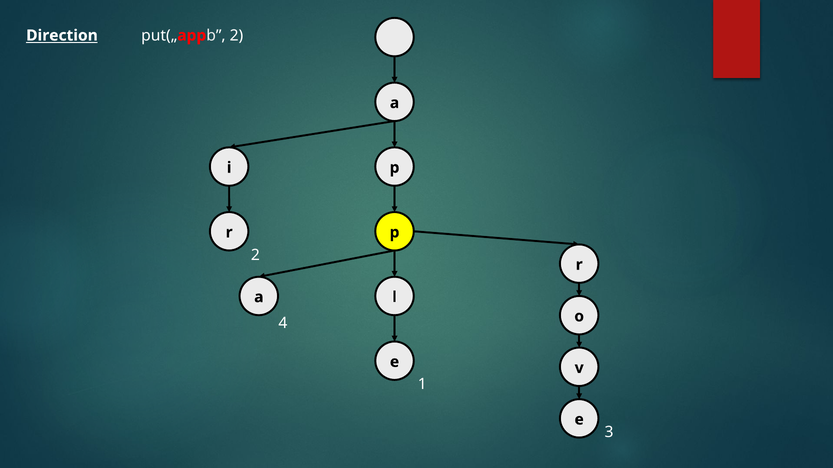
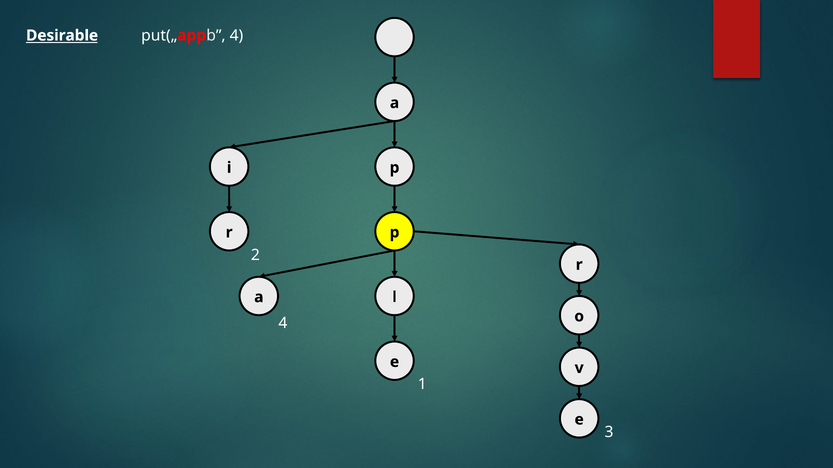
2 at (237, 36): 2 -> 4
Direction: Direction -> Desirable
